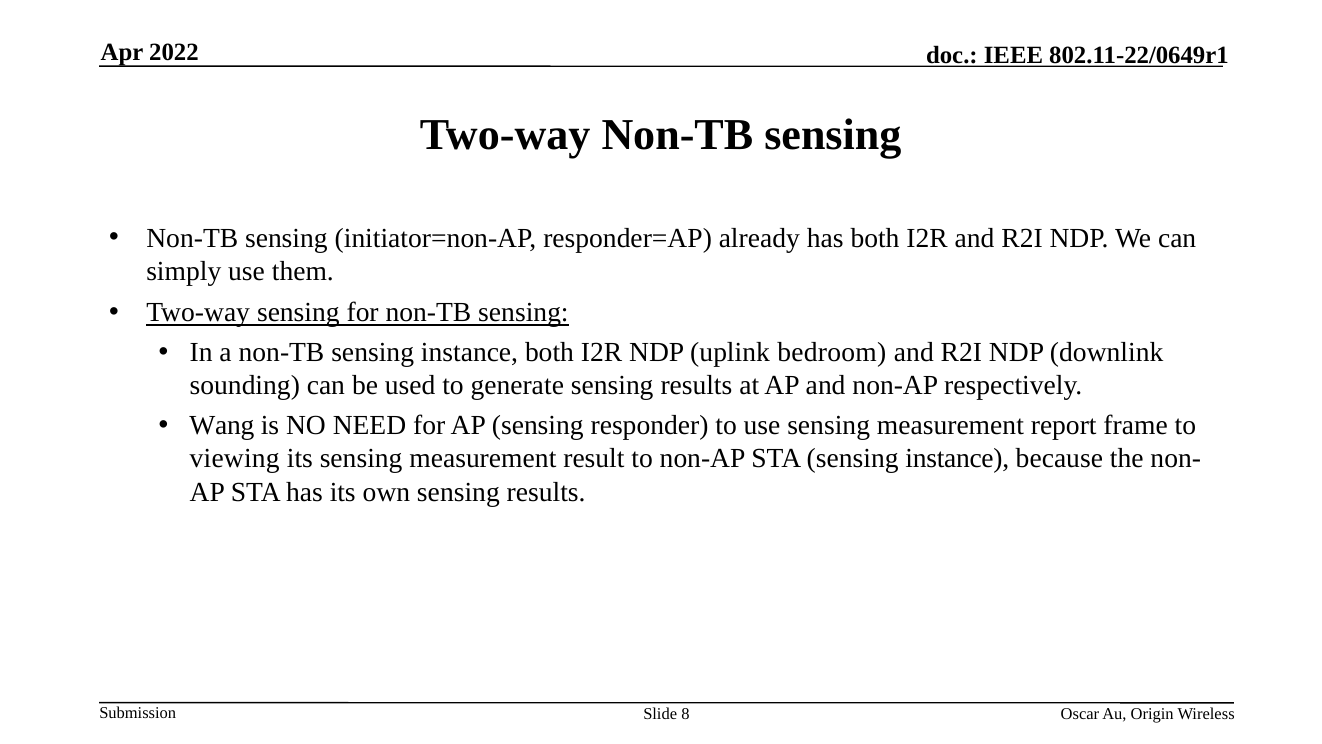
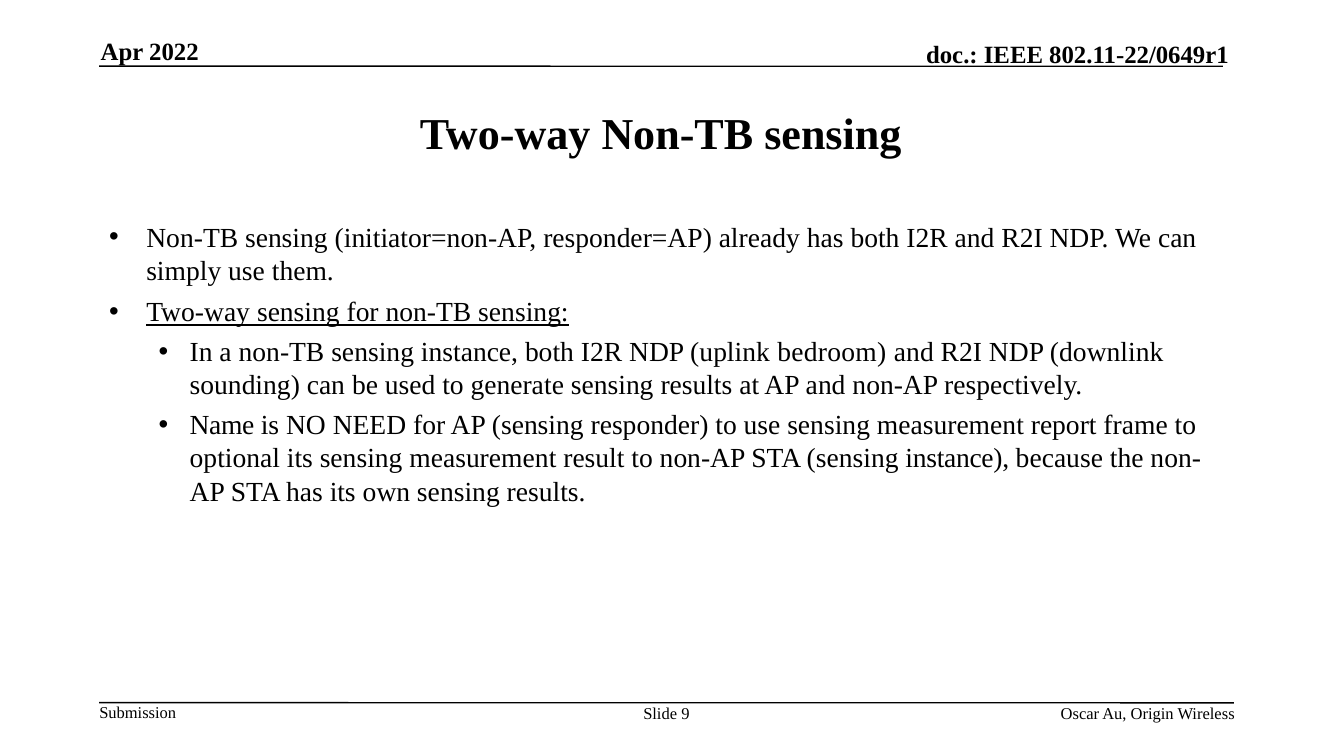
Wang: Wang -> Name
viewing: viewing -> optional
8: 8 -> 9
